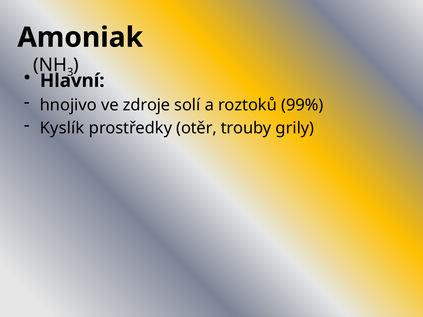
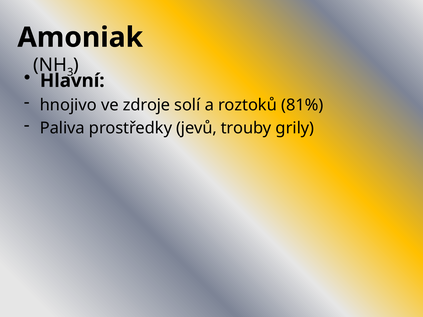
99%: 99% -> 81%
Kyslík: Kyslík -> Paliva
otěr: otěr -> jevů
